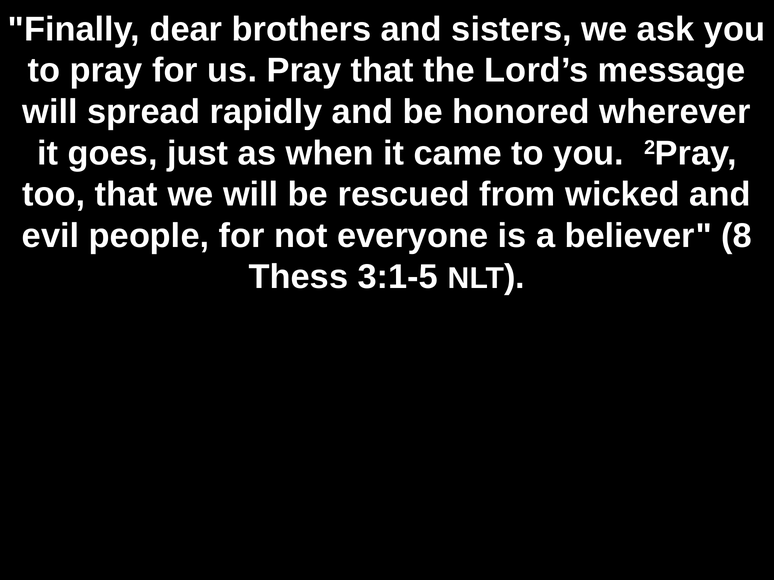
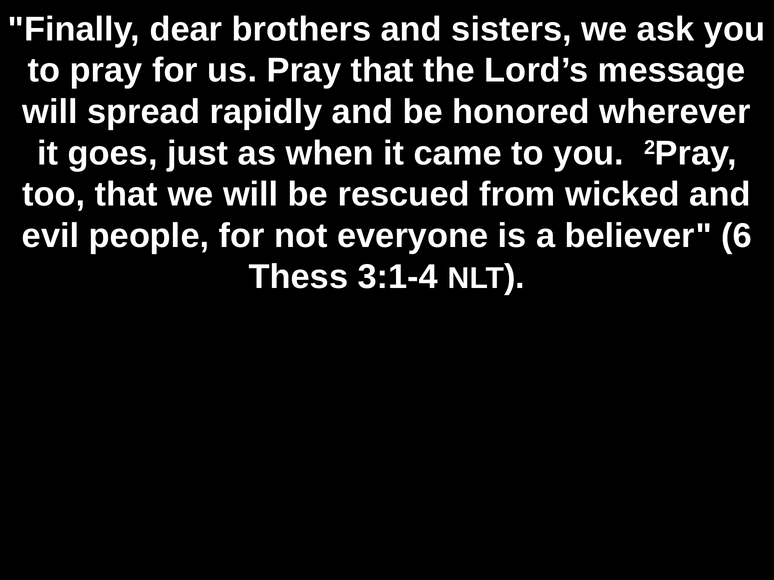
8: 8 -> 6
3:1-5: 3:1-5 -> 3:1-4
